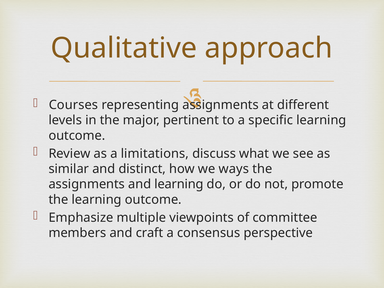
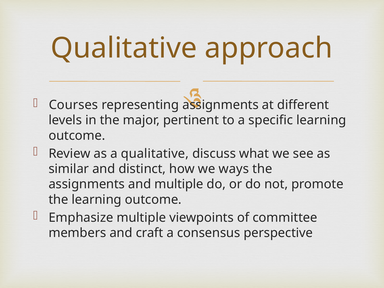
a limitations: limitations -> qualitative
and learning: learning -> multiple
